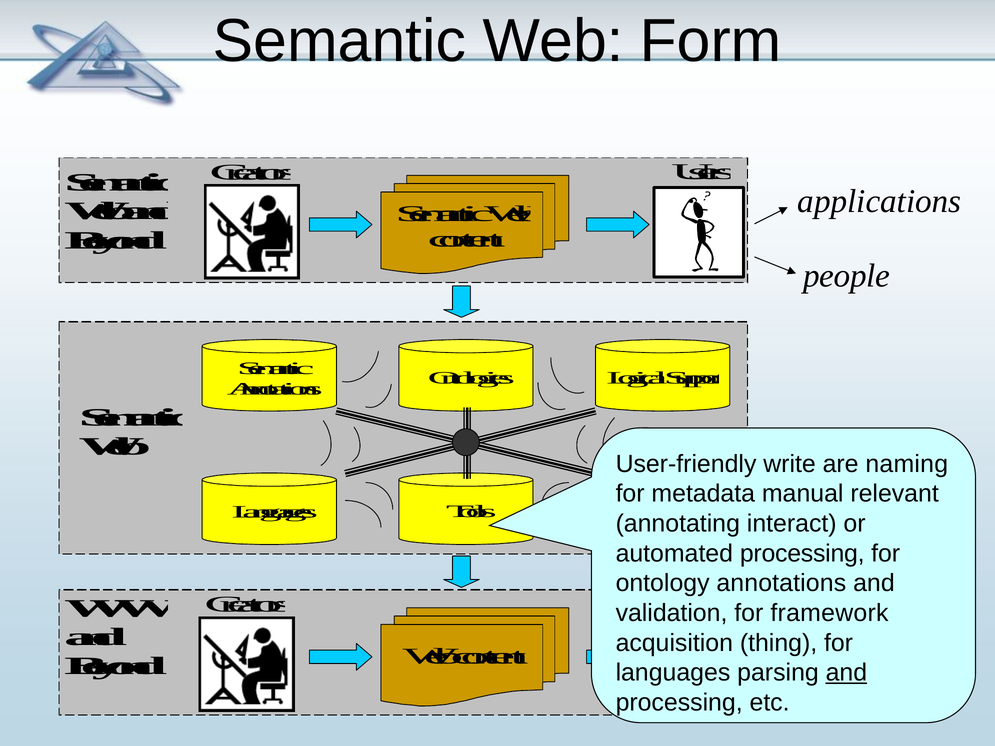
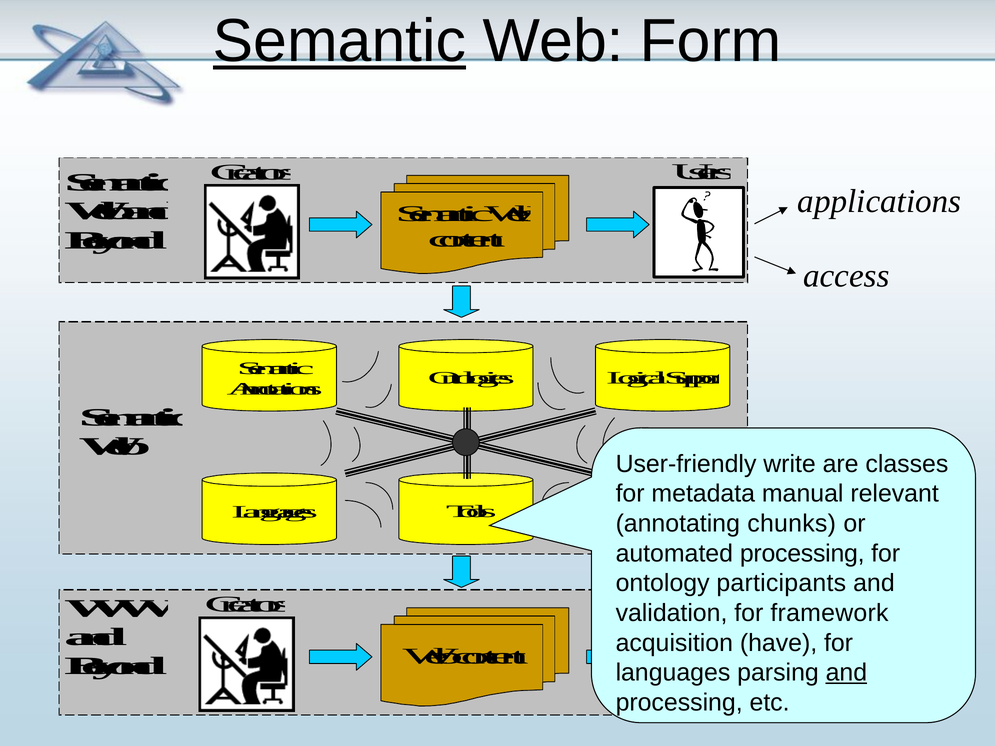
Semantic at (339, 41) underline: none -> present
people: people -> access
naming: naming -> classes
interact: interact -> chunks
ontology annotations: annotations -> participants
thing: thing -> have
